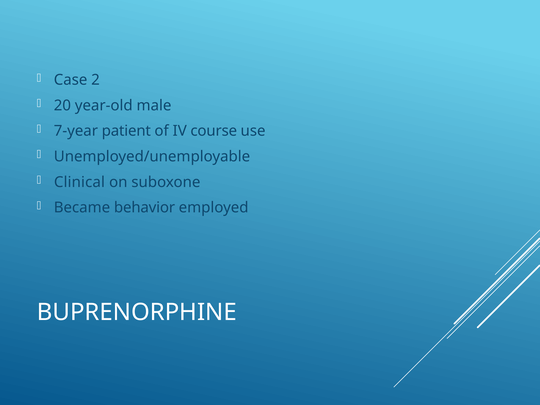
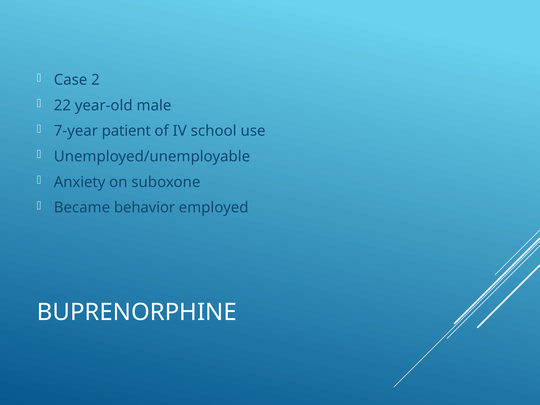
20: 20 -> 22
course: course -> school
Clinical: Clinical -> Anxiety
